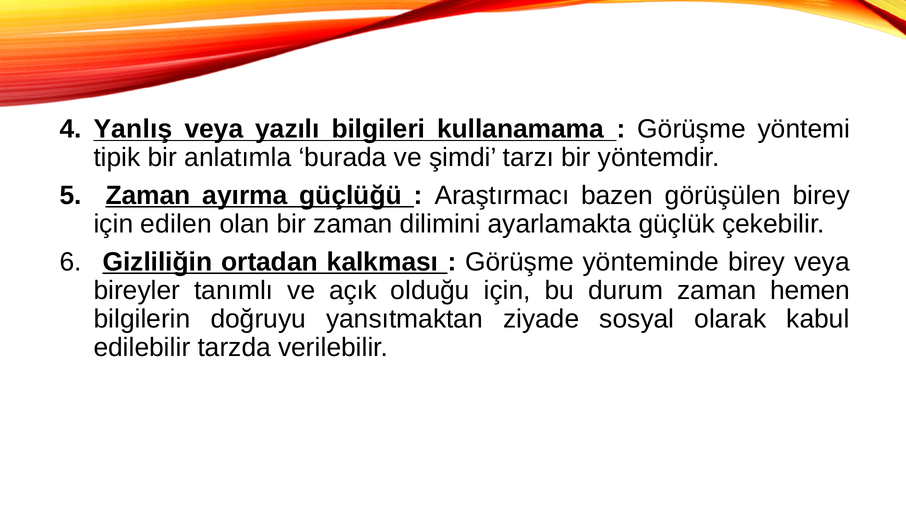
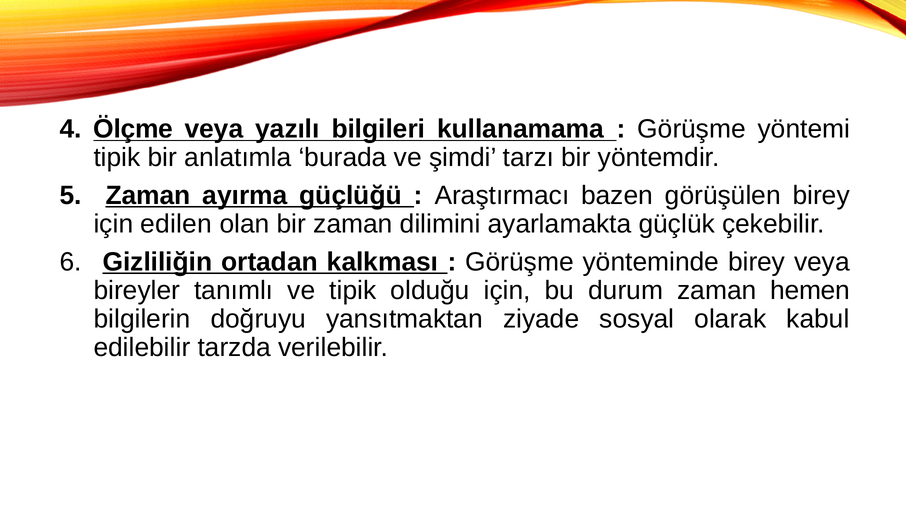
Yanlış: Yanlış -> Ölçme
ve açık: açık -> tipik
